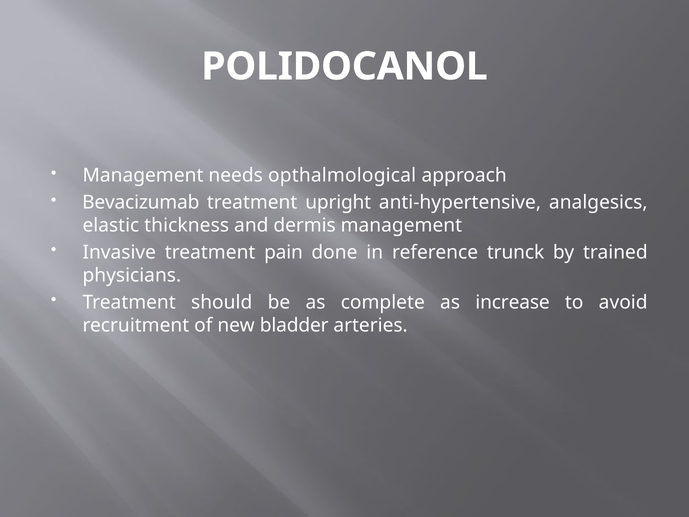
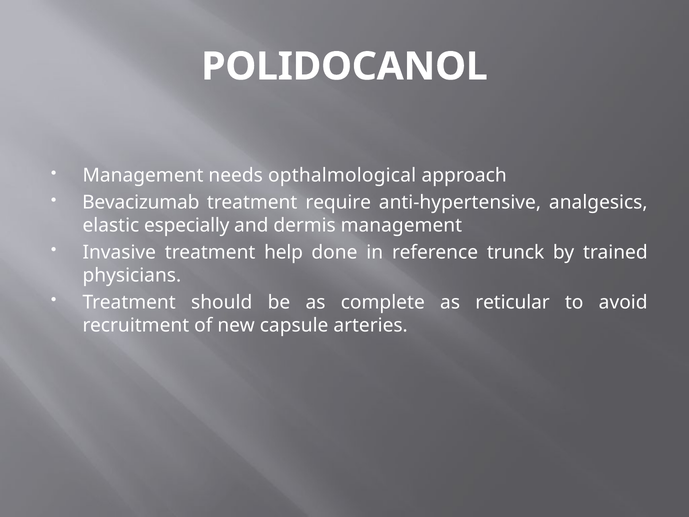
upright: upright -> require
thickness: thickness -> especially
pain: pain -> help
increase: increase -> reticular
bladder: bladder -> capsule
